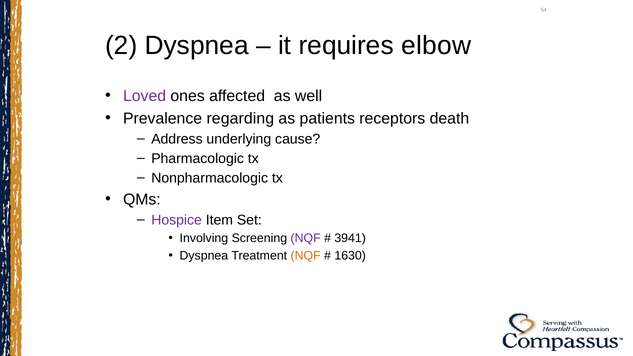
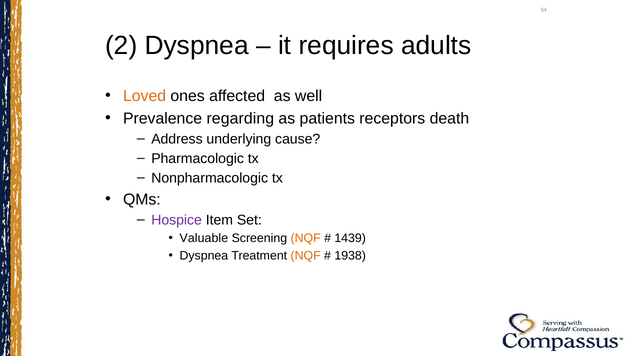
elbow: elbow -> adults
Loved colour: purple -> orange
Involving: Involving -> Valuable
NQF at (306, 238) colour: purple -> orange
3941: 3941 -> 1439
1630: 1630 -> 1938
